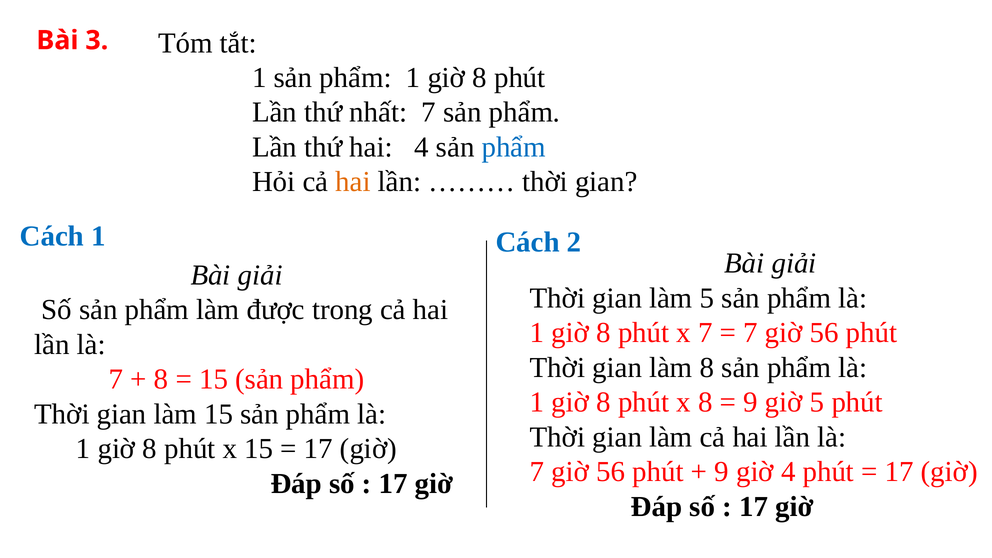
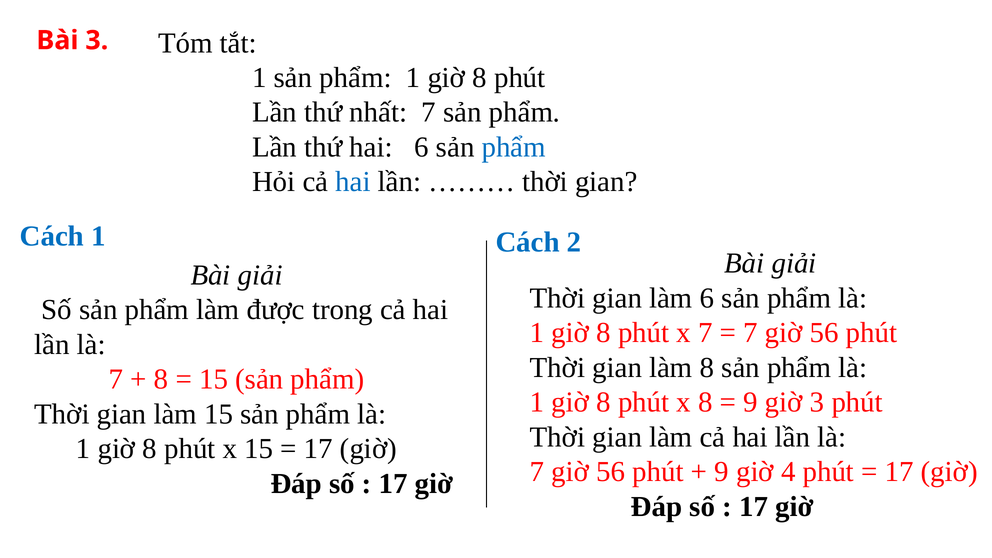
hai 4: 4 -> 6
hai at (353, 182) colour: orange -> blue
làm 5: 5 -> 6
giờ 5: 5 -> 3
